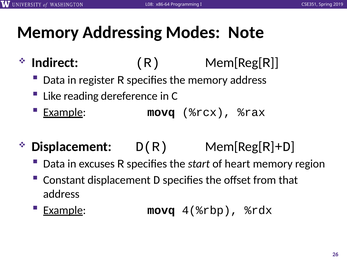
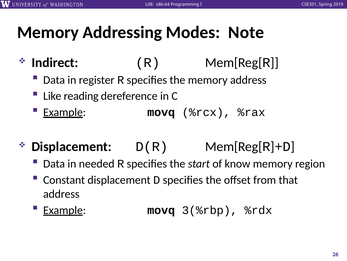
excuses: excuses -> needed
heart: heart -> know
4(%rbp: 4(%rbp -> 3(%rbp
